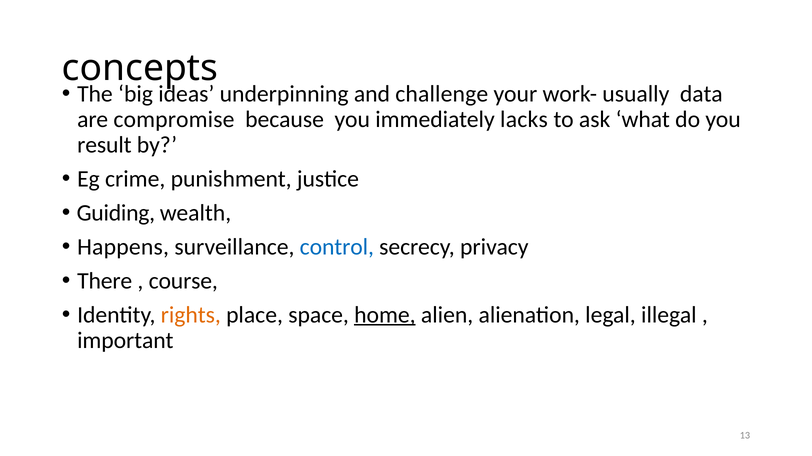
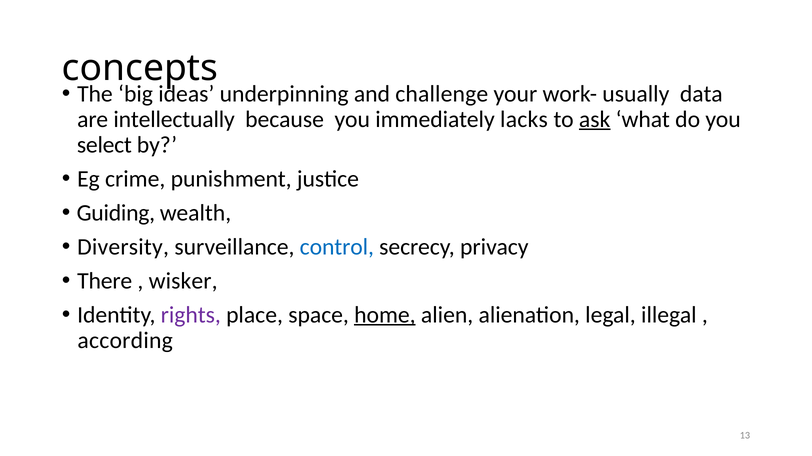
compromise: compromise -> intellectually
ask underline: none -> present
result: result -> select
Happens: Happens -> Diversity
course: course -> wisker
rights colour: orange -> purple
important: important -> according
